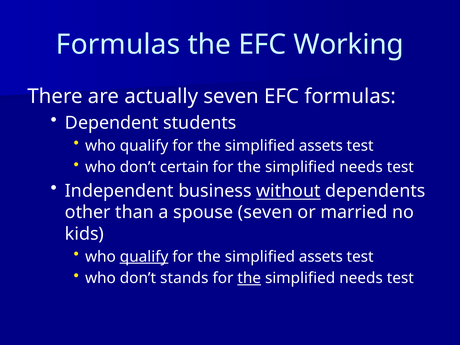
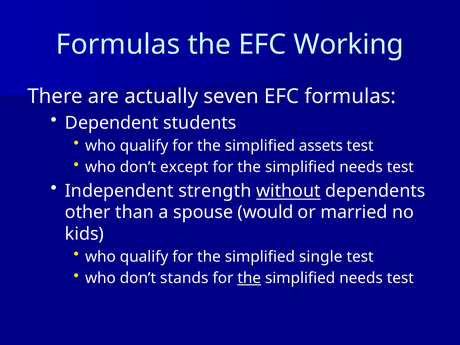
certain: certain -> except
business: business -> strength
spouse seven: seven -> would
qualify at (144, 257) underline: present -> none
assets at (321, 257): assets -> single
